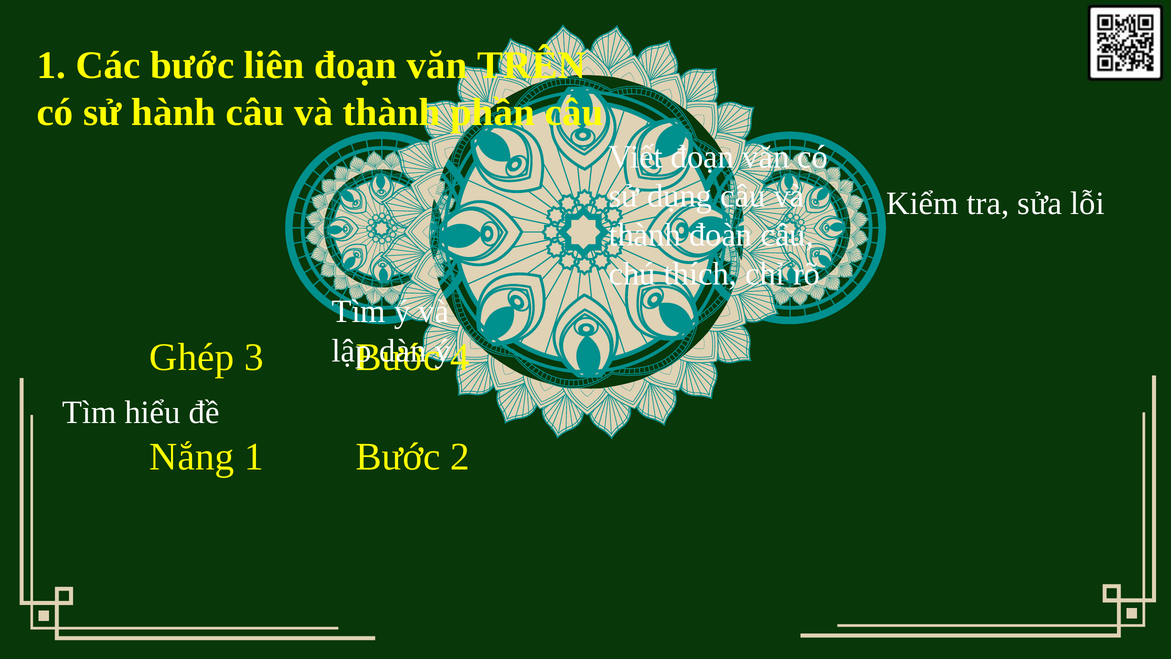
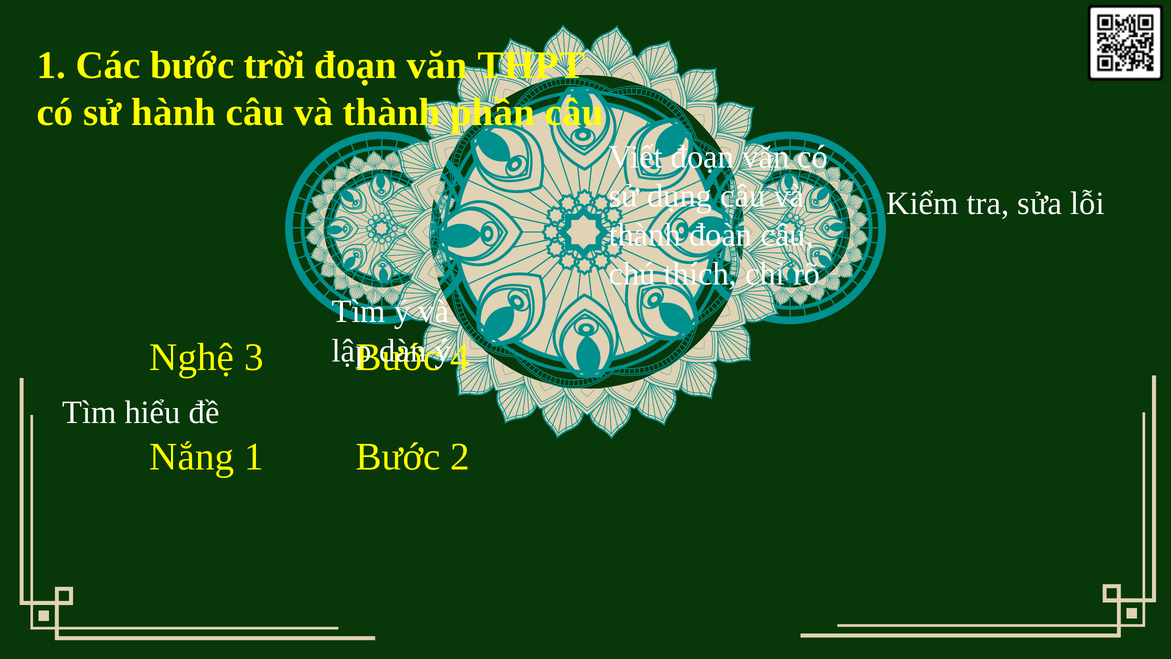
liên: liên -> trời
TRÊN: TRÊN -> THPT
Ghép: Ghép -> Nghệ
